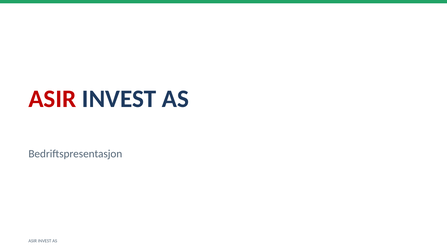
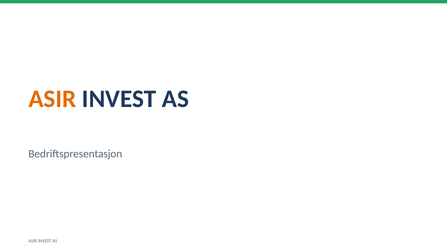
ASIR at (52, 99) colour: red -> orange
